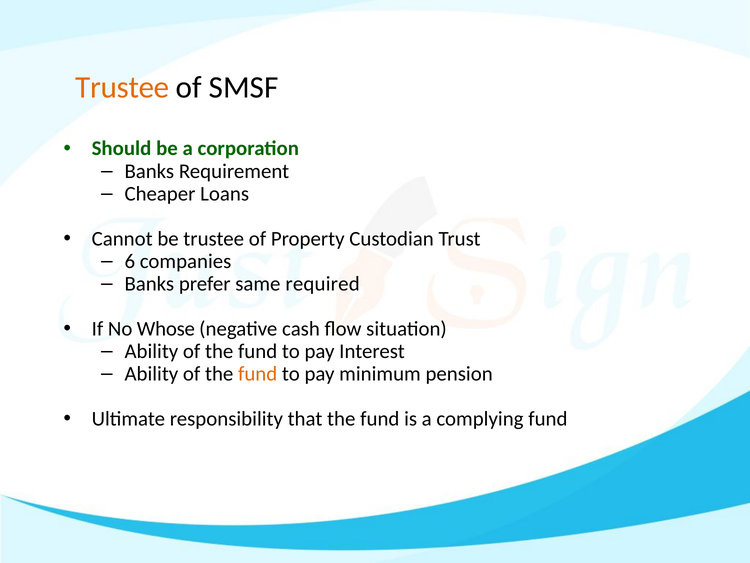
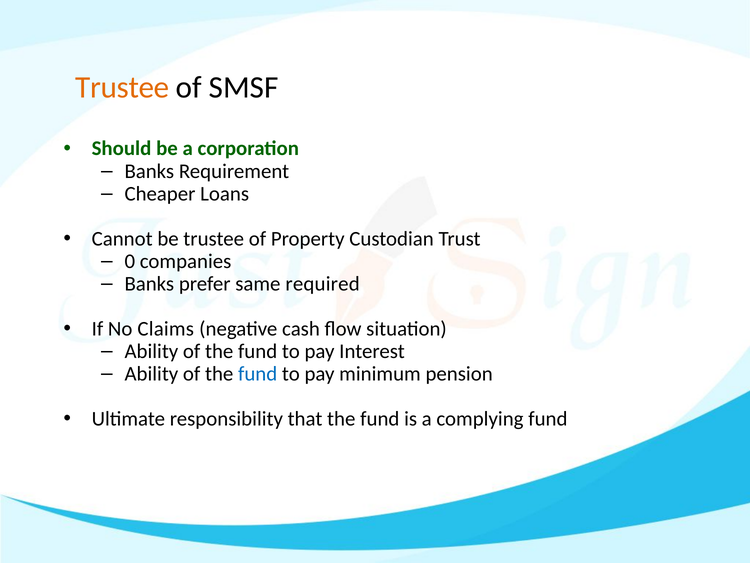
6: 6 -> 0
Whose: Whose -> Claims
fund at (258, 373) colour: orange -> blue
